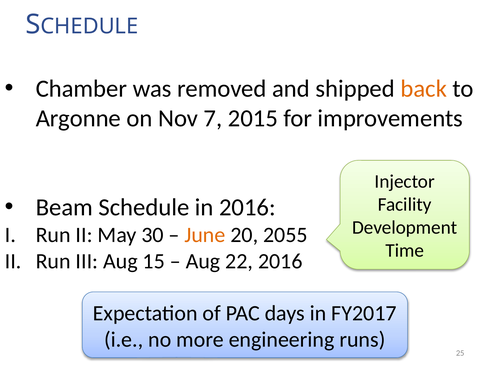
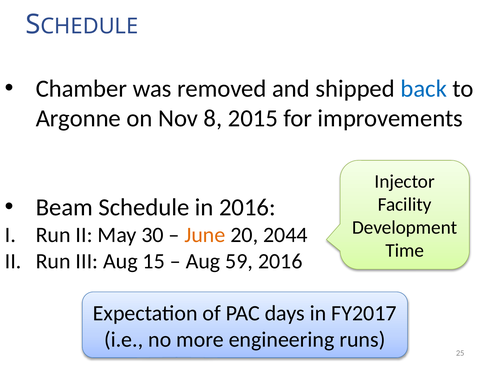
back colour: orange -> blue
7: 7 -> 8
2055: 2055 -> 2044
22: 22 -> 59
